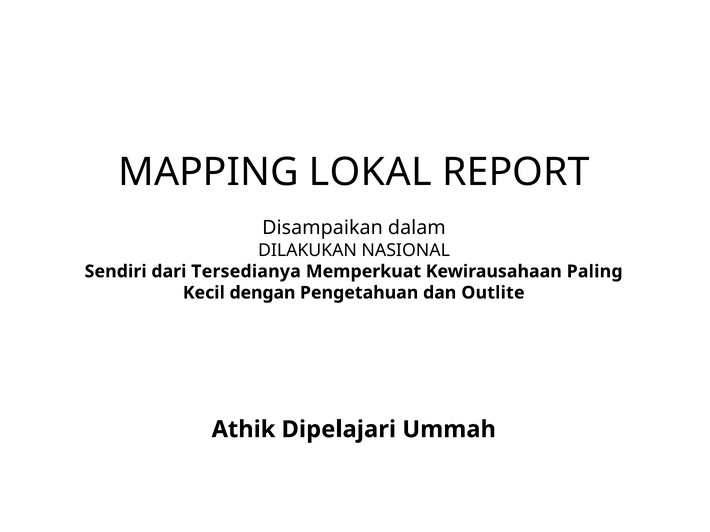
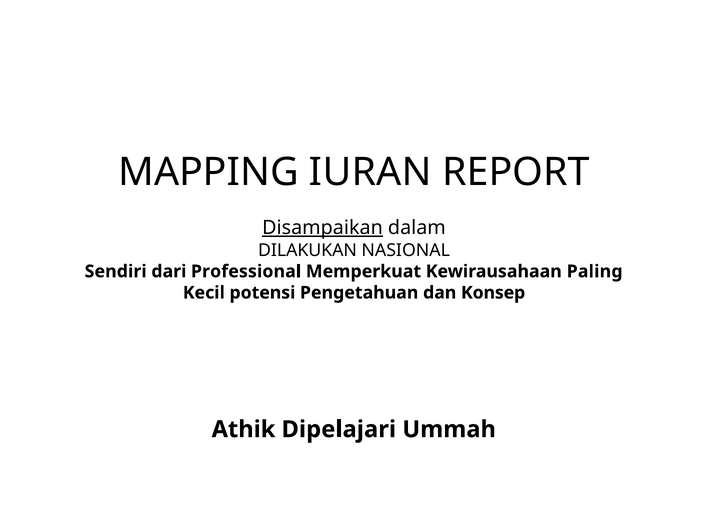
LOKAL: LOKAL -> IURAN
Disampaikan underline: none -> present
Tersedianya: Tersedianya -> Professional
dengan: dengan -> potensi
Outlite: Outlite -> Konsep
